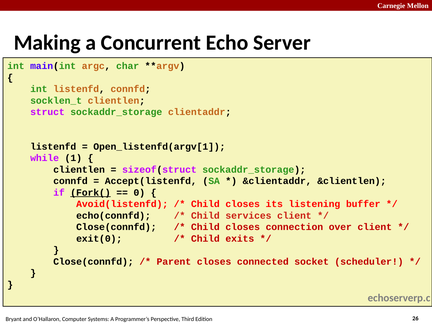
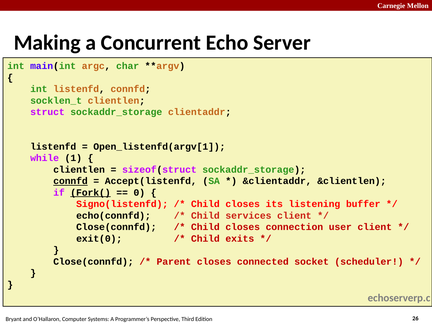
connfd at (70, 181) underline: none -> present
Avoid(listenfd: Avoid(listenfd -> Signo(listenfd
over: over -> user
